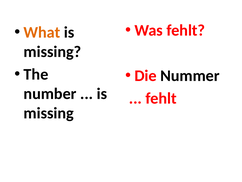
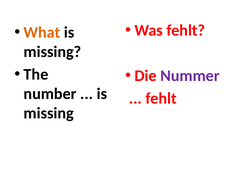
Nummer colour: black -> purple
